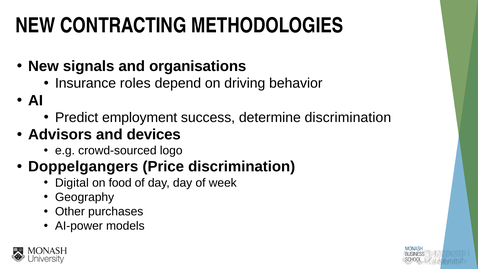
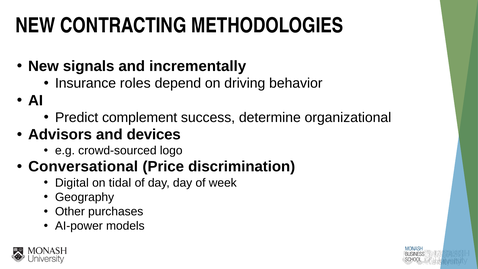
organisations: organisations -> incrementally
employment: employment -> complement
determine discrimination: discrimination -> organizational
Doppelgangers: Doppelgangers -> Conversational
food: food -> tidal
